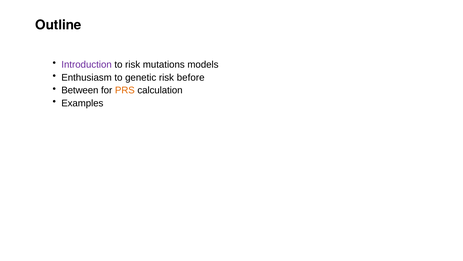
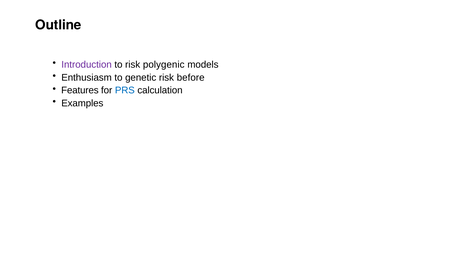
mutations: mutations -> polygenic
Between: Between -> Features
PRS colour: orange -> blue
